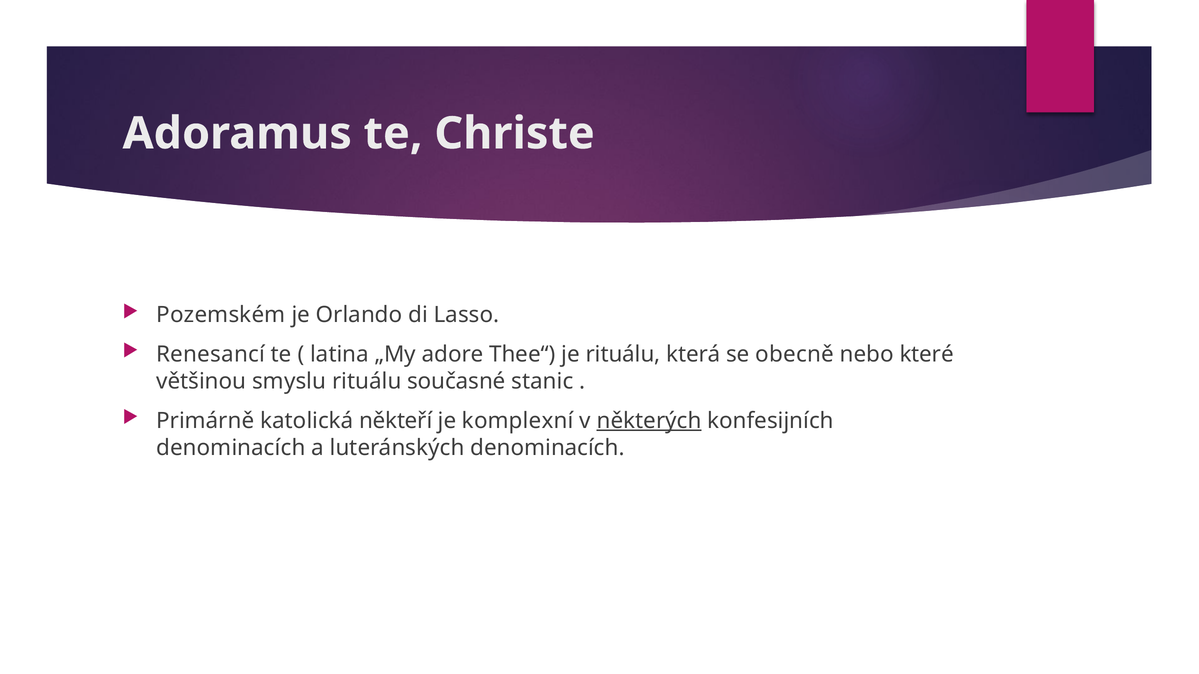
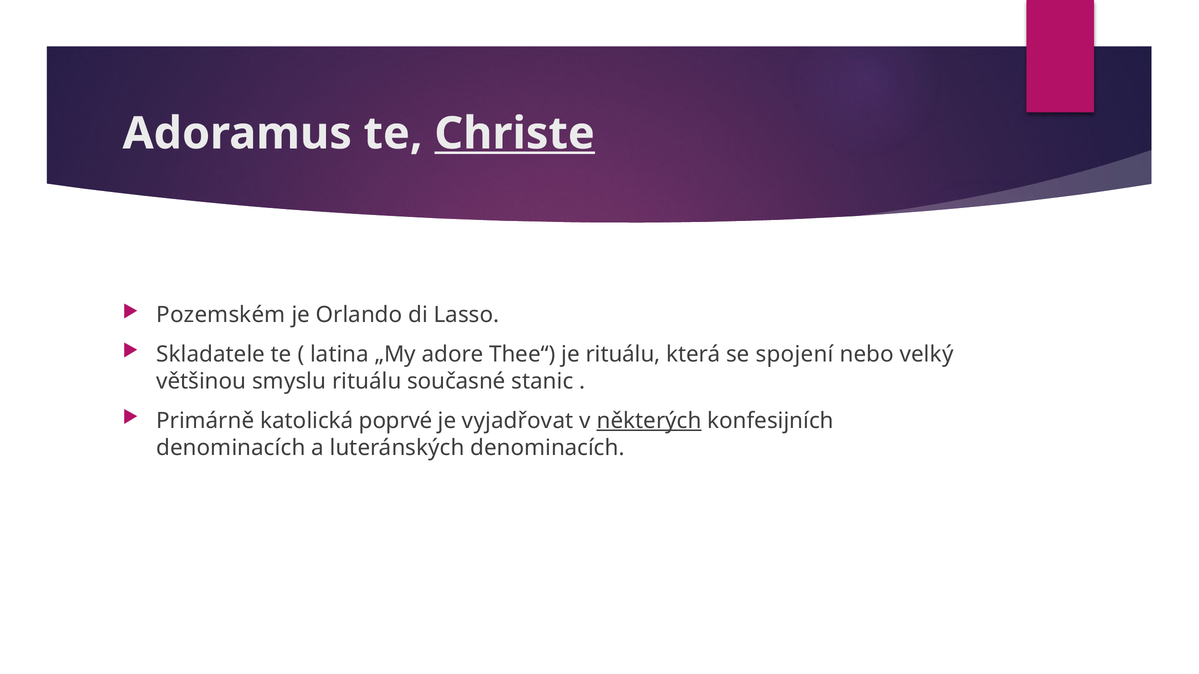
Christe underline: none -> present
Renesancí: Renesancí -> Skladatele
obecně: obecně -> spojení
které: které -> velký
někteří: někteří -> poprvé
komplexní: komplexní -> vyjadřovat
